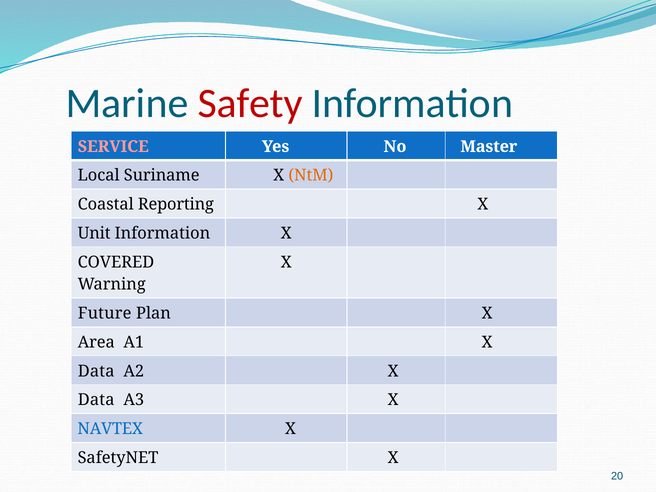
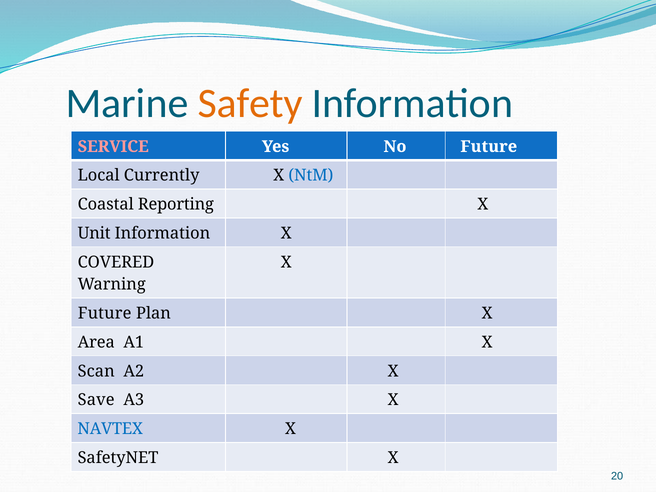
Safety colour: red -> orange
No Master: Master -> Future
Suriname: Suriname -> Currently
NtM colour: orange -> blue
Data at (96, 371): Data -> Scan
Data at (96, 400): Data -> Save
